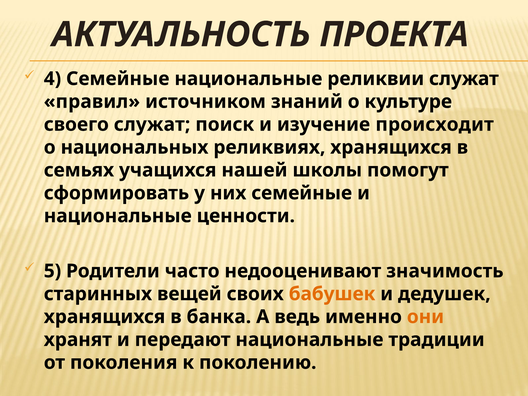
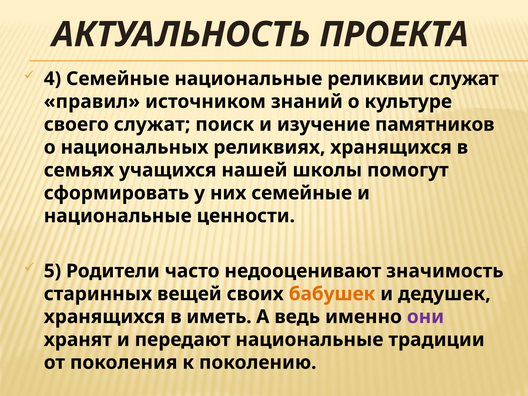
происходит: происходит -> памятников
банка: банка -> иметь
они colour: orange -> purple
